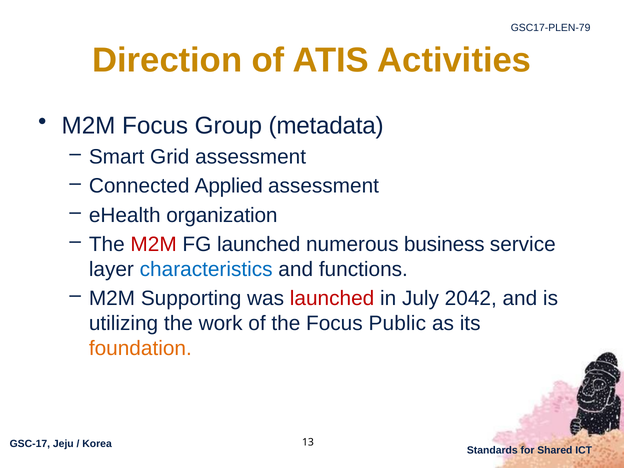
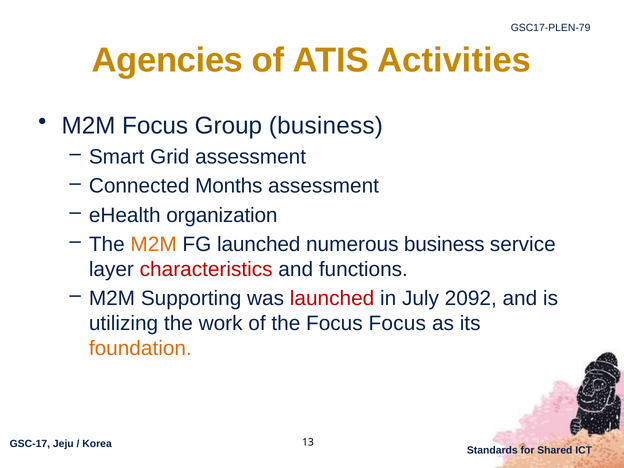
Direction: Direction -> Agencies
Group metadata: metadata -> business
Applied: Applied -> Months
M2M at (154, 244) colour: red -> orange
characteristics colour: blue -> red
2042: 2042 -> 2092
Focus Public: Public -> Focus
